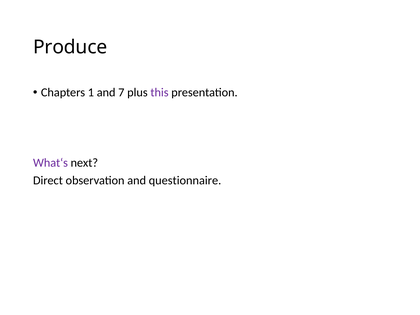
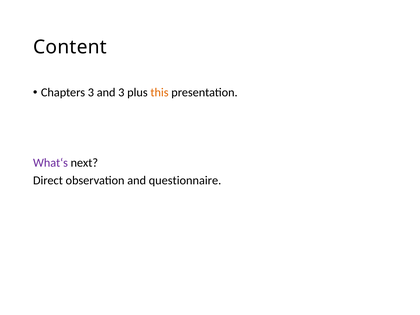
Produce: Produce -> Content
Chapters 1: 1 -> 3
and 7: 7 -> 3
this colour: purple -> orange
